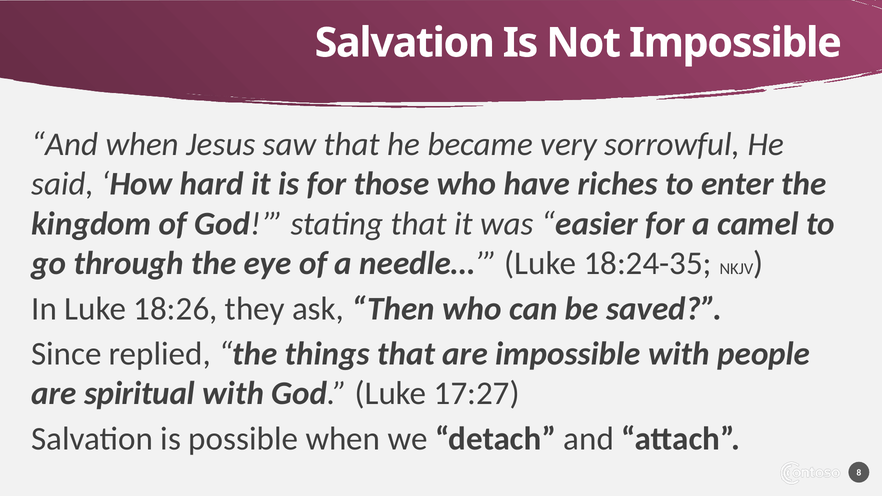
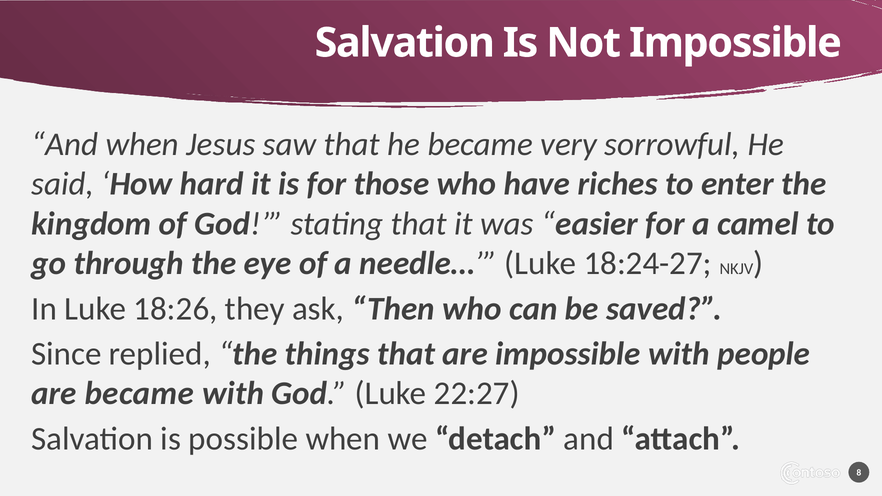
18:24-35: 18:24-35 -> 18:24-27
are spiritual: spiritual -> became
17:27: 17:27 -> 22:27
